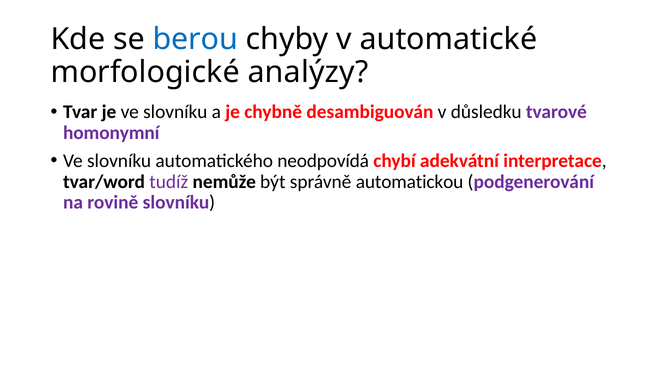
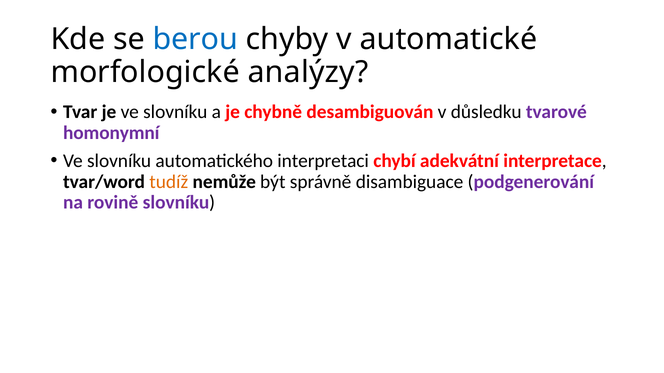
neodpovídá: neodpovídá -> interpretaci
tudíž colour: purple -> orange
automatickou: automatickou -> disambiguace
